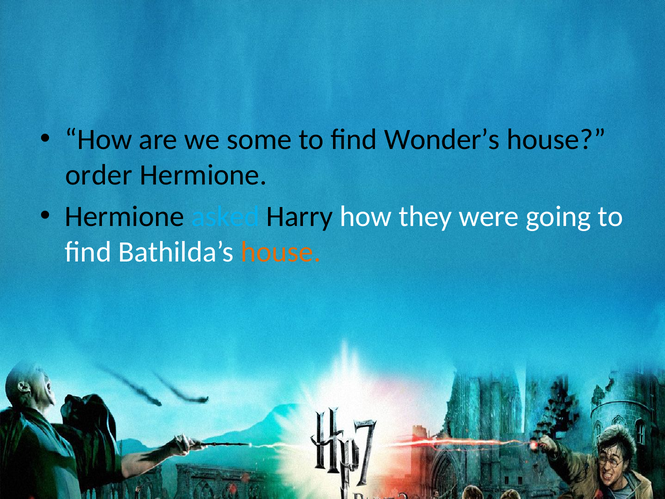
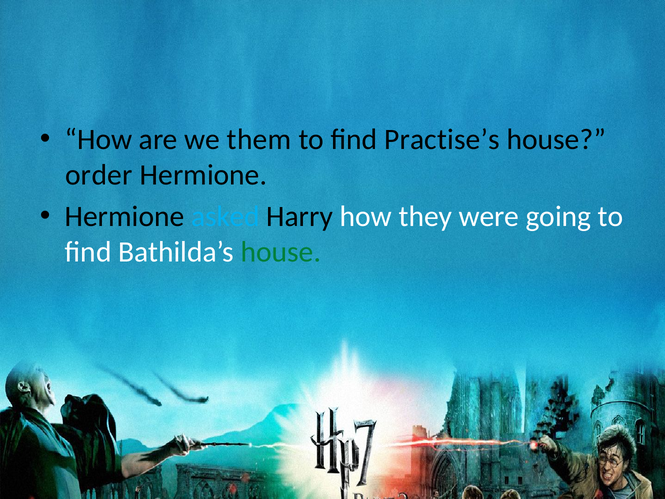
some: some -> them
Wonder’s: Wonder’s -> Practise’s
house at (281, 252) colour: orange -> green
